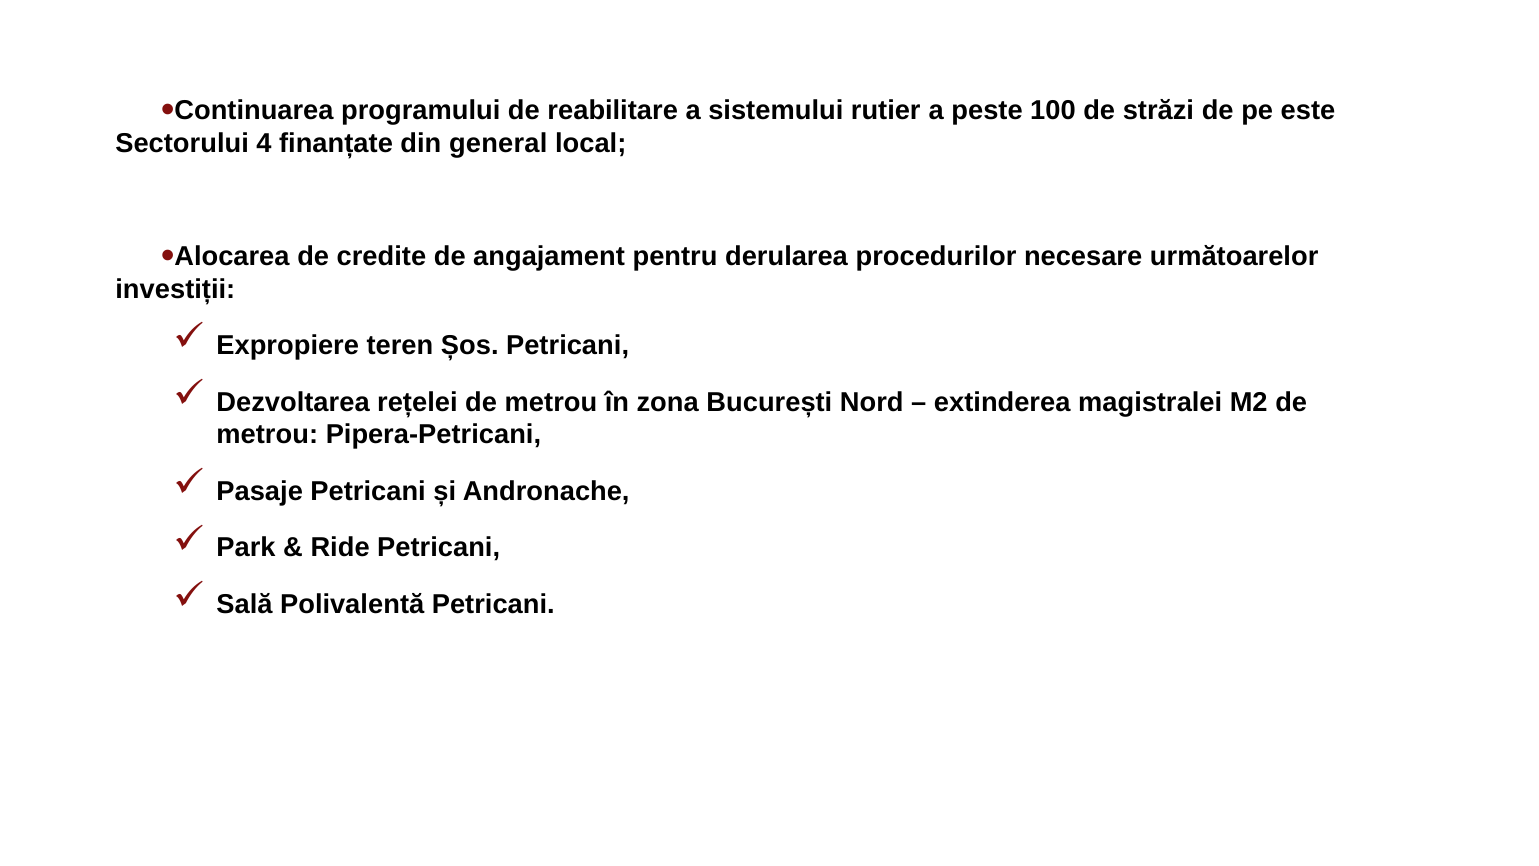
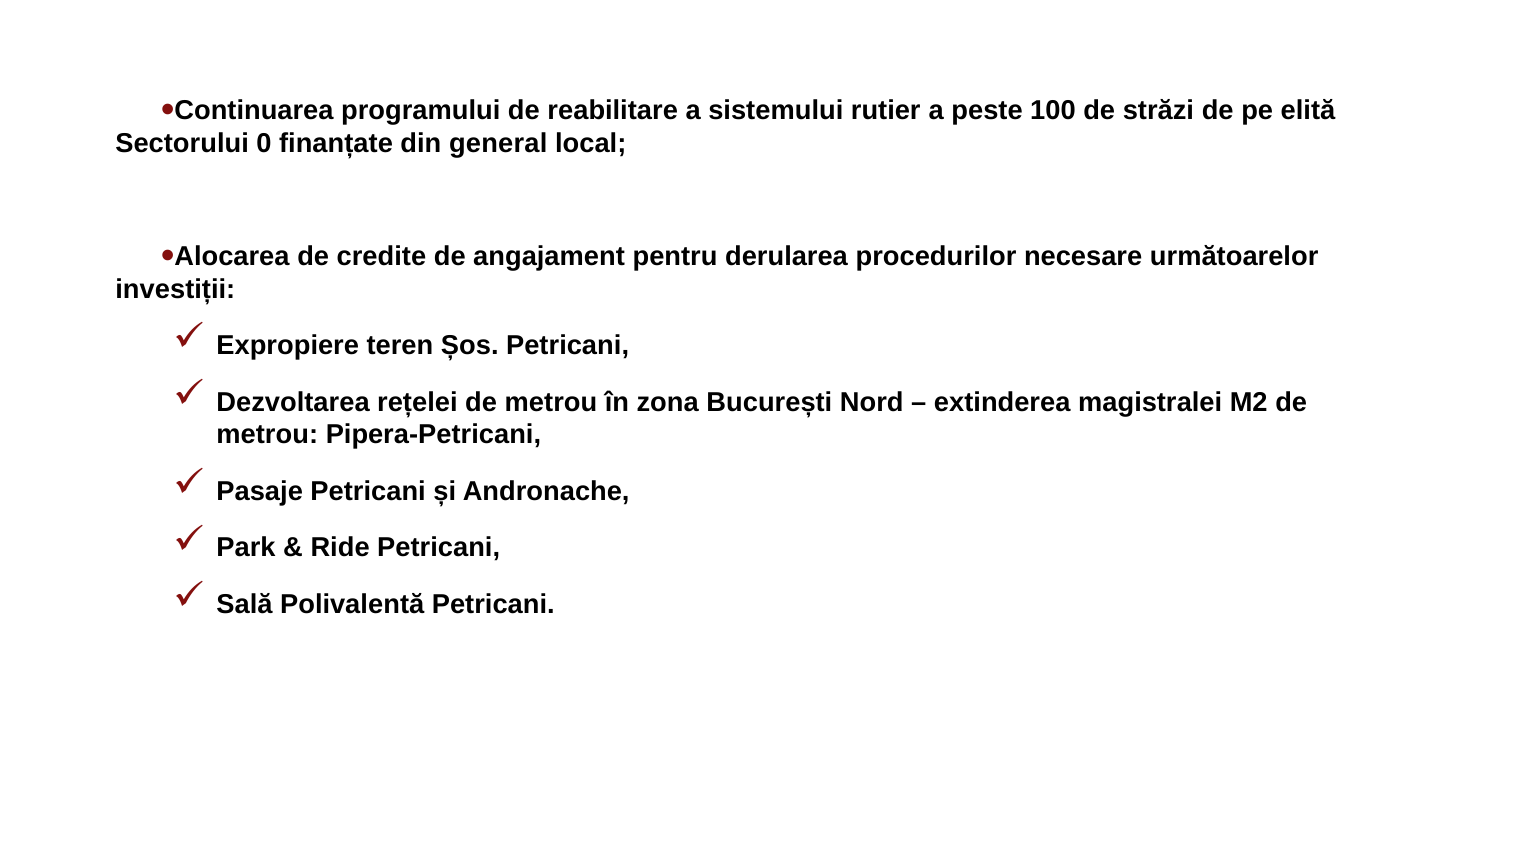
este: este -> elită
4: 4 -> 0
